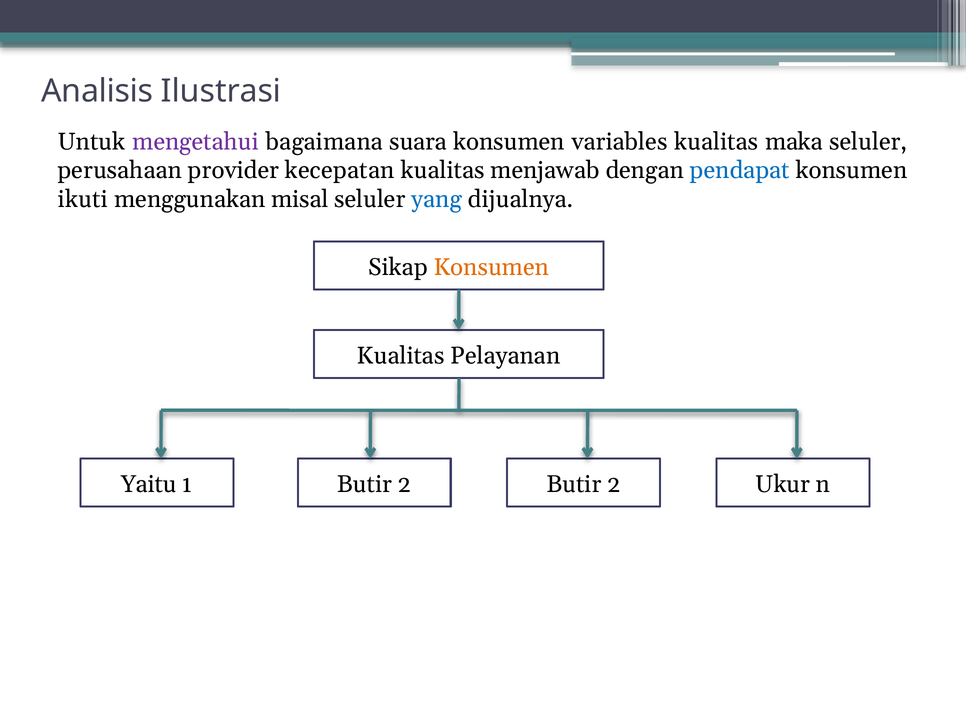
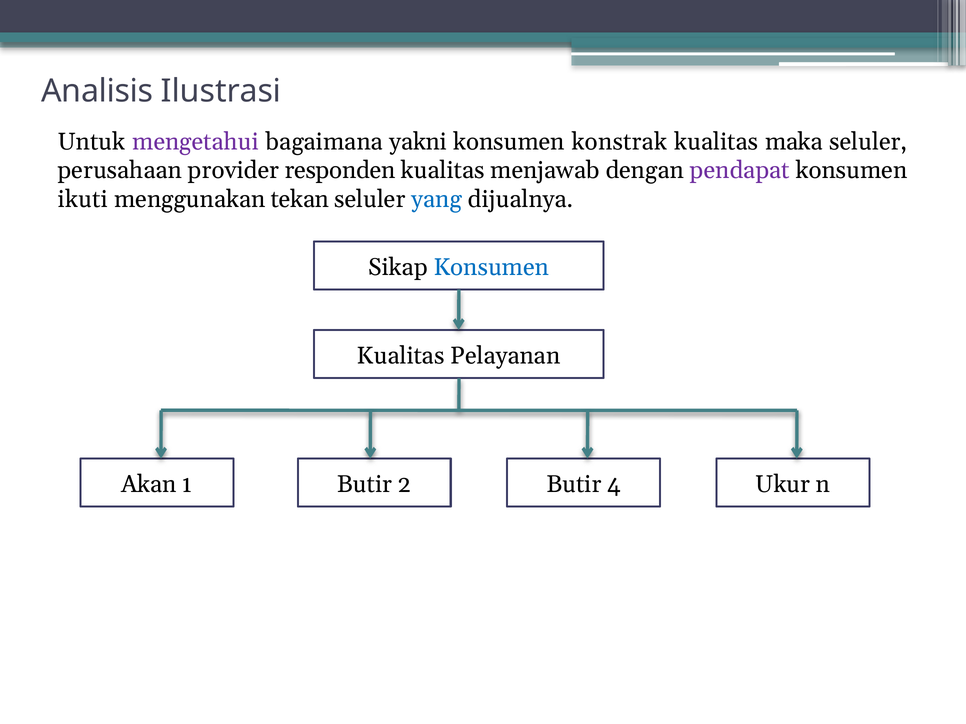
suara: suara -> yakni
variables: variables -> konstrak
kecepatan: kecepatan -> responden
pendapat colour: blue -> purple
misal: misal -> tekan
Konsumen at (491, 267) colour: orange -> blue
Yaitu: Yaitu -> Akan
2 at (614, 485): 2 -> 4
